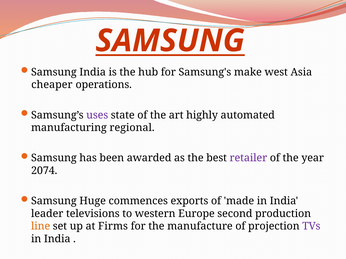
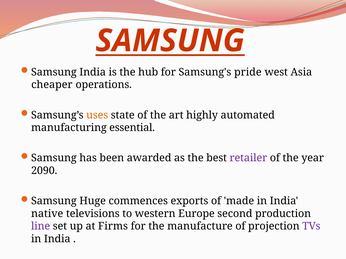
make: make -> pride
uses colour: purple -> orange
regional: regional -> essential
2074: 2074 -> 2090
leader: leader -> native
line colour: orange -> purple
